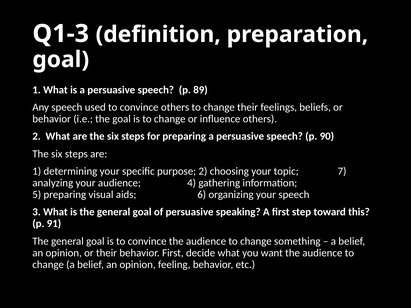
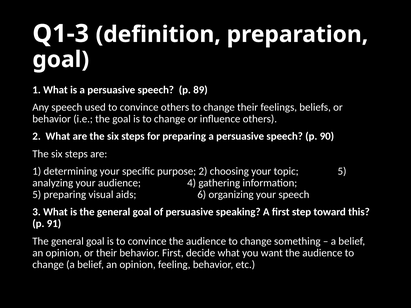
topic 7: 7 -> 5
